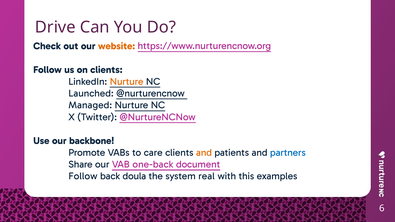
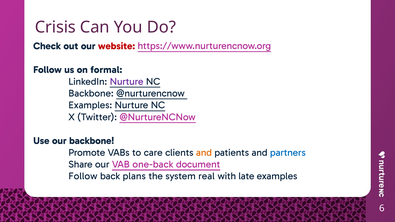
Drive: Drive -> Crisis
website colour: orange -> red
on clients: clients -> formal
Nurture at (127, 82) colour: orange -> purple
Launched at (91, 93): Launched -> Backbone
Managed at (90, 105): Managed -> Examples
doula: doula -> plans
this: this -> late
